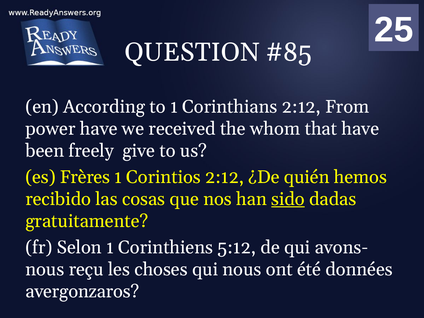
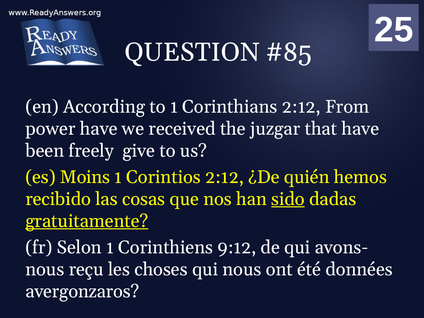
whom: whom -> juzgar
Frères: Frères -> Moins
gratuitamente underline: none -> present
5:12: 5:12 -> 9:12
